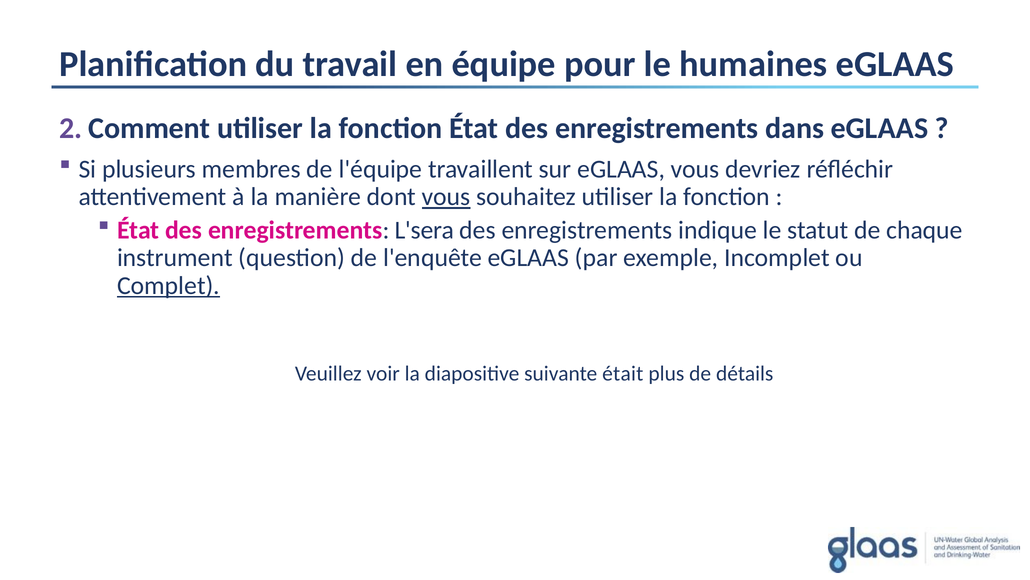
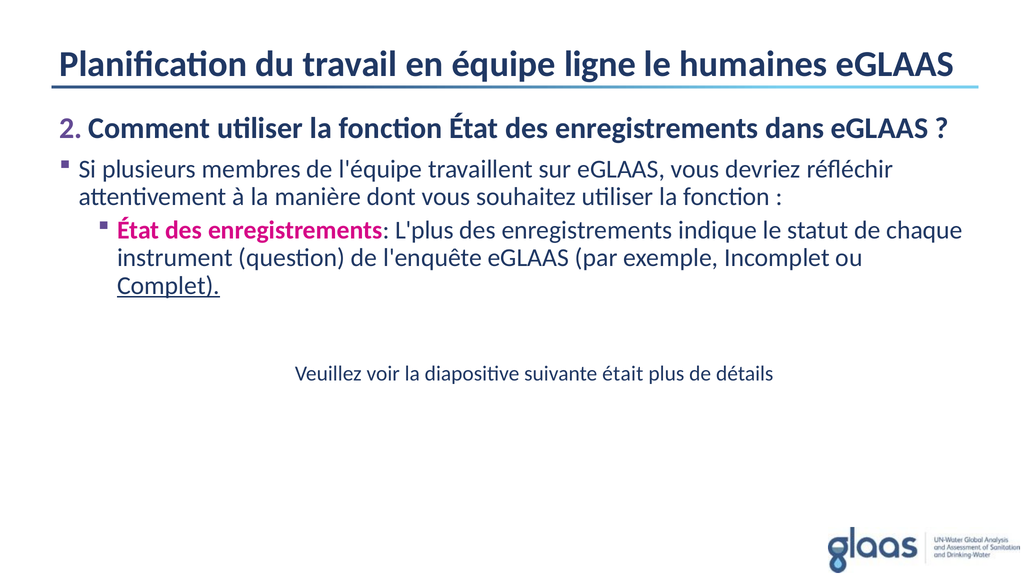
pour: pour -> ligne
vous at (446, 197) underline: present -> none
L'sera: L'sera -> L'plus
